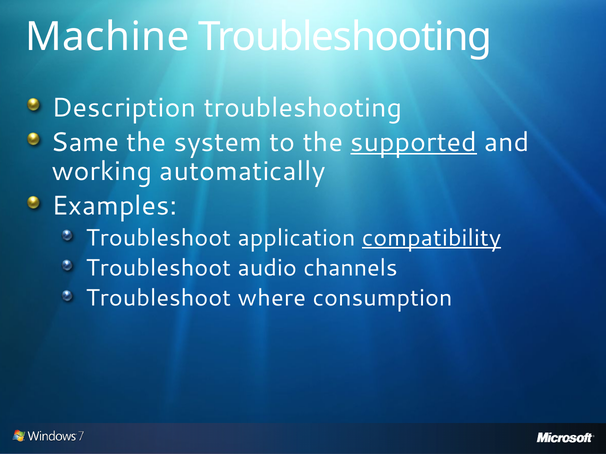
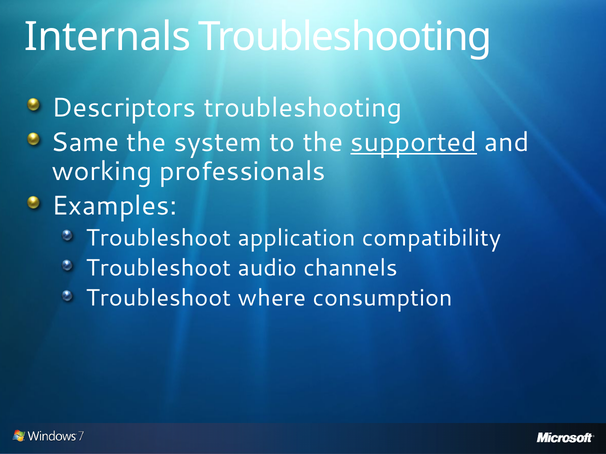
Machine: Machine -> Internals
Description: Description -> Descriptors
automatically: automatically -> professionals
compatibility underline: present -> none
